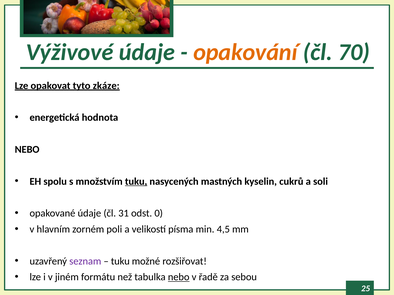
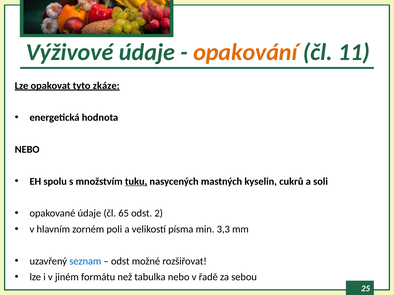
70: 70 -> 11
31: 31 -> 65
0: 0 -> 2
4,5: 4,5 -> 3,3
seznam colour: purple -> blue
tuku at (120, 262): tuku -> odst
nebo at (179, 278) underline: present -> none
